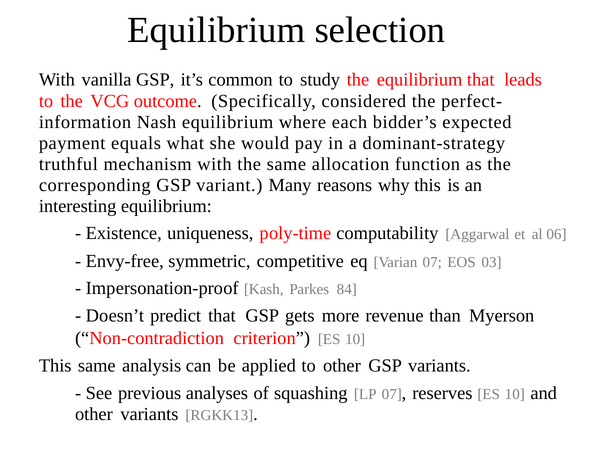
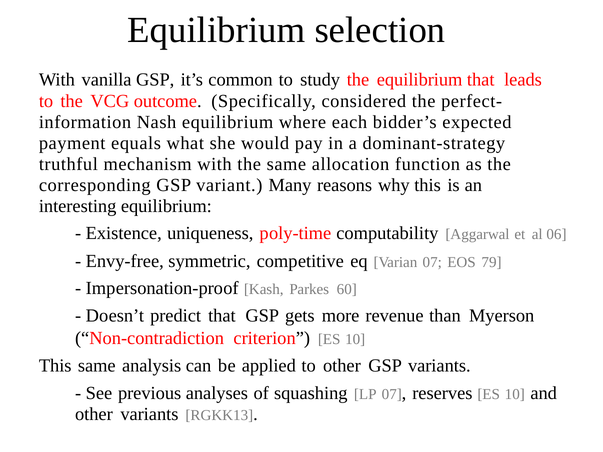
03: 03 -> 79
84: 84 -> 60
